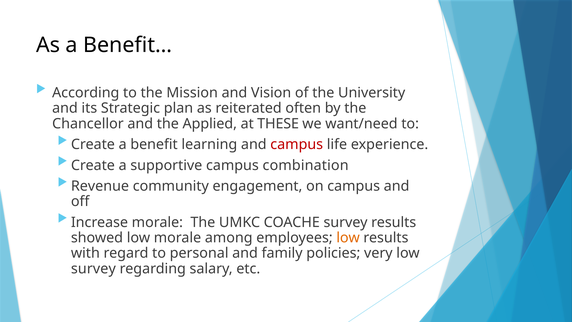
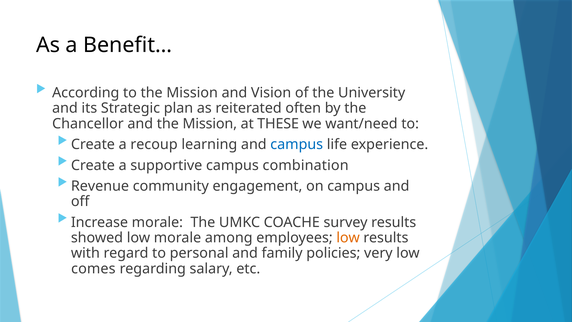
and the Applied: Applied -> Mission
benefit: benefit -> recoup
campus at (297, 144) colour: red -> blue
survey at (93, 269): survey -> comes
